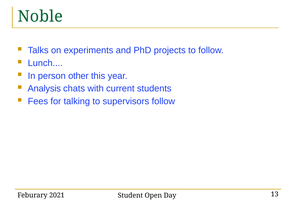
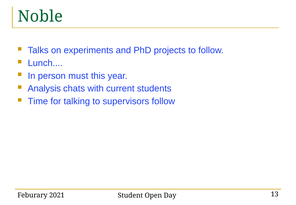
other: other -> must
Fees: Fees -> Time
